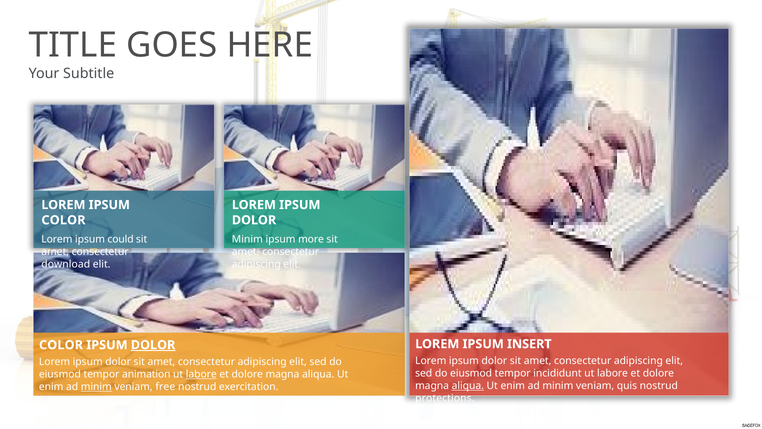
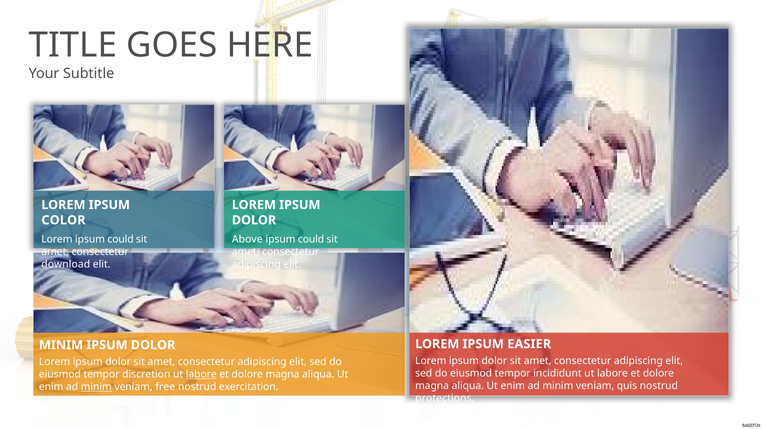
Minim at (247, 239): Minim -> Above
more at (311, 239): more -> could
INSERT: INSERT -> EASIER
COLOR at (61, 345): COLOR -> MINIM
DOLOR at (153, 345) underline: present -> none
animation: animation -> discretion
aliqua at (468, 386) underline: present -> none
